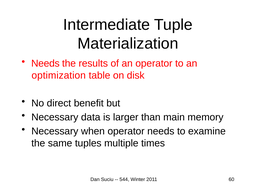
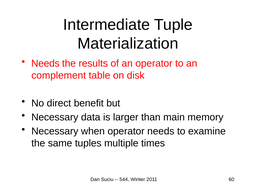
optimization: optimization -> complement
